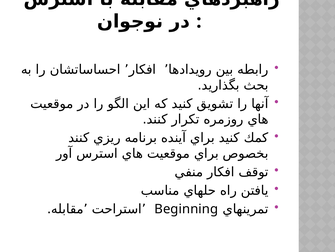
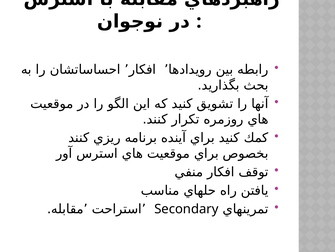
Beginning: Beginning -> Secondary
